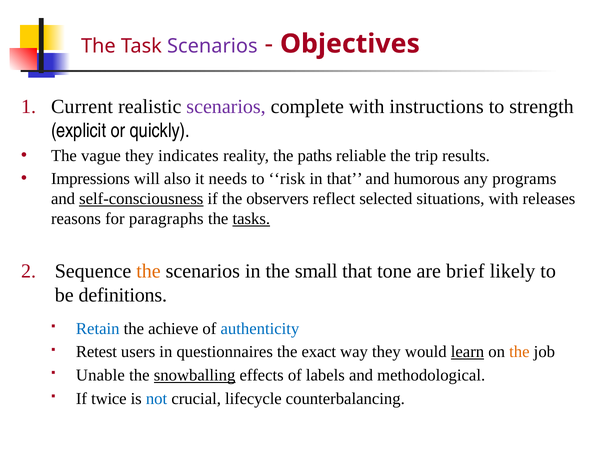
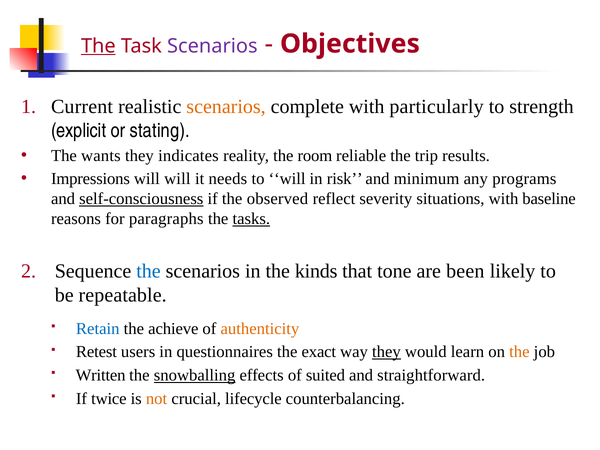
The at (98, 46) underline: none -> present
scenarios at (226, 106) colour: purple -> orange
instructions: instructions -> particularly
quickly: quickly -> stating
vague: vague -> wants
paths: paths -> room
will also: also -> will
to risk: risk -> will
in that: that -> risk
humorous: humorous -> minimum
observers: observers -> observed
selected: selected -> severity
releases: releases -> baseline
the at (149, 271) colour: orange -> blue
small: small -> kinds
brief: brief -> been
definitions: definitions -> repeatable
authenticity colour: blue -> orange
they at (386, 352) underline: none -> present
learn underline: present -> none
Unable: Unable -> Written
labels: labels -> suited
methodological: methodological -> straightforward
not colour: blue -> orange
